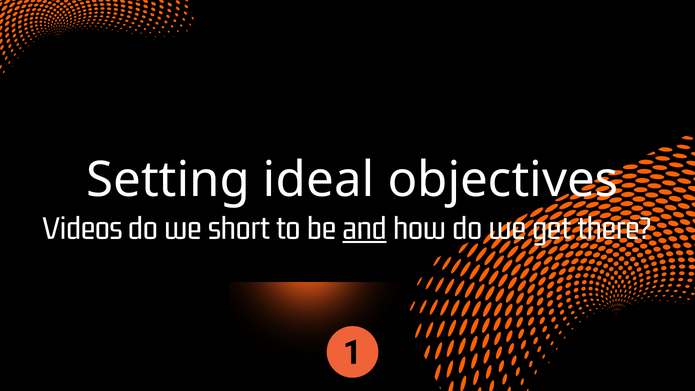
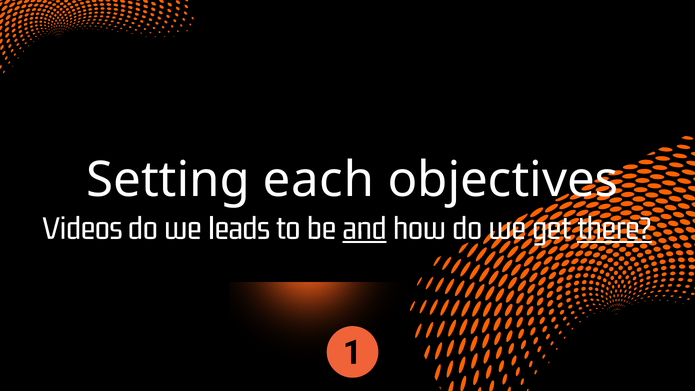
ideal: ideal -> each
short: short -> leads
there underline: none -> present
